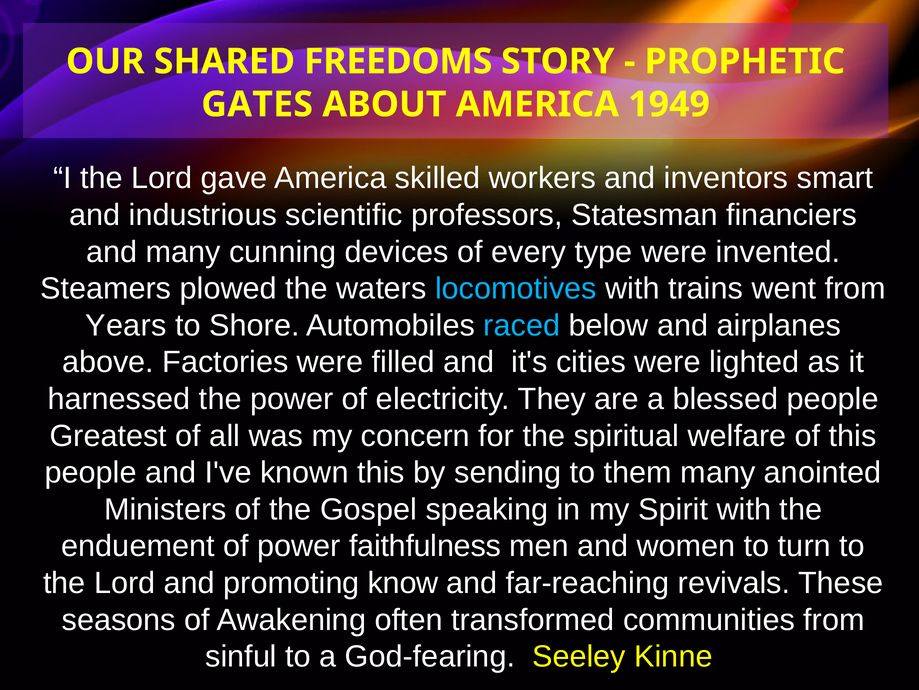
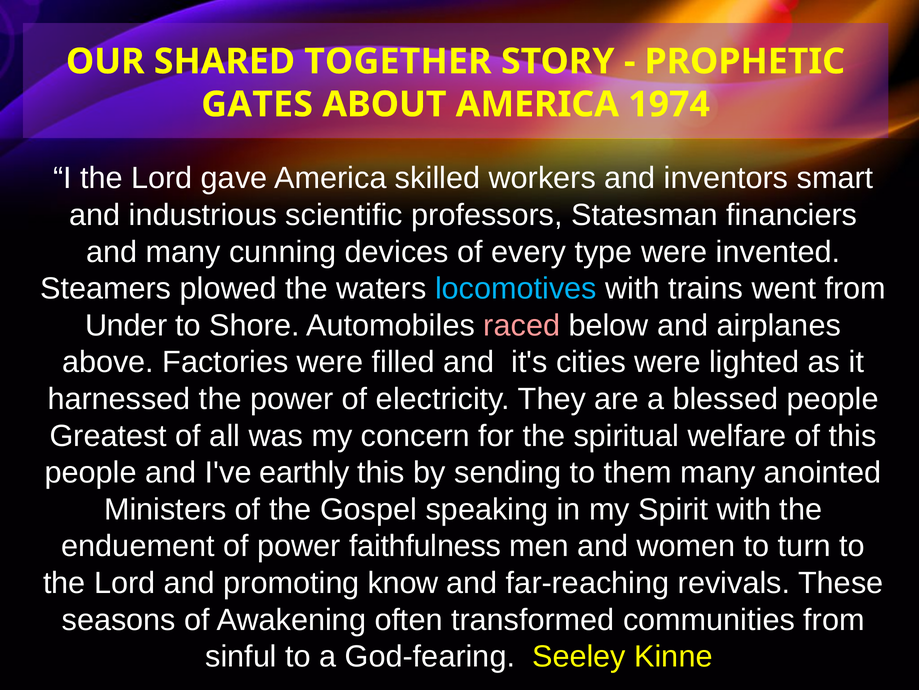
FREEDOMS: FREEDOMS -> TOGETHER
1949: 1949 -> 1974
Years: Years -> Under
raced colour: light blue -> pink
known: known -> earthly
